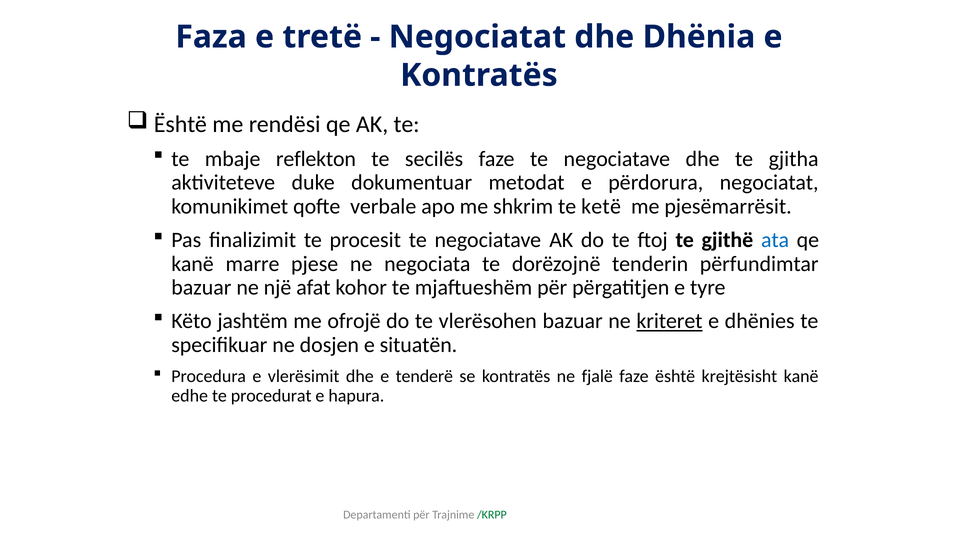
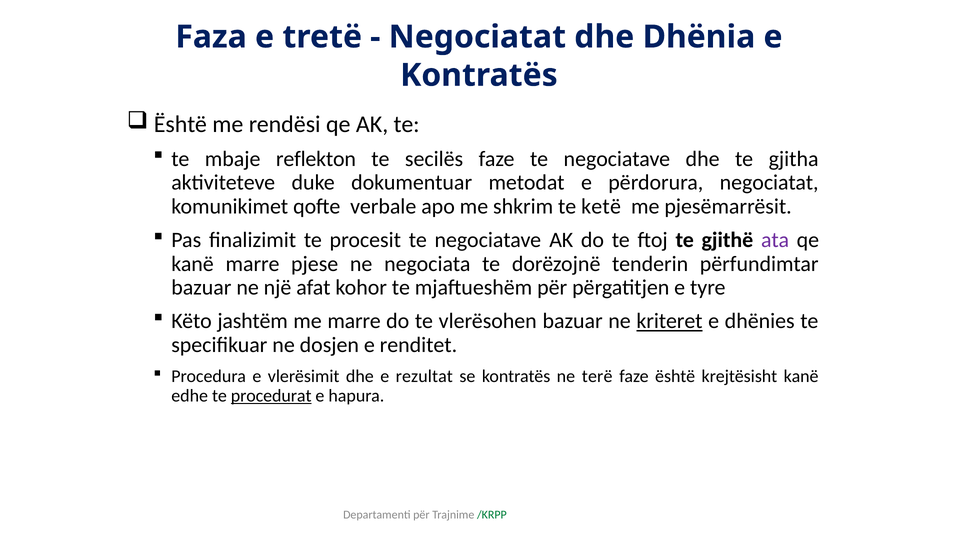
ata colour: blue -> purple
me ofrojë: ofrojë -> marre
situatën: situatën -> renditet
tenderë: tenderë -> rezultat
fjalë: fjalë -> terë
procedurat underline: none -> present
